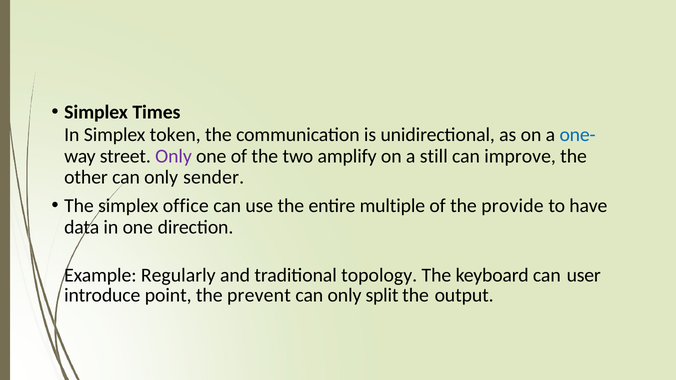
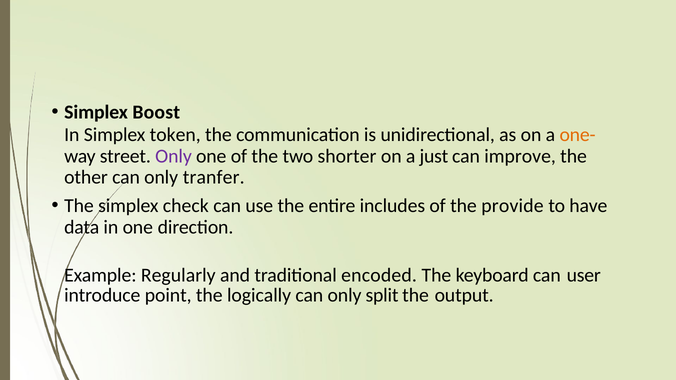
Times: Times -> Boost
one- colour: blue -> orange
amplify: amplify -> shorter
still: still -> just
sender: sender -> tranfer
office: office -> check
multiple: multiple -> includes
topology: topology -> encoded
prevent: prevent -> logically
